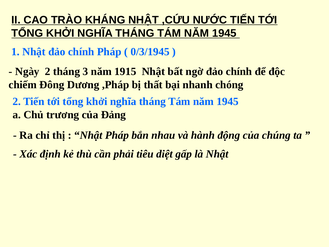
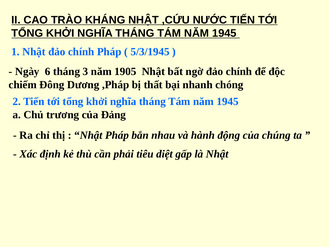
0/3/1945: 0/3/1945 -> 5/3/1945
Ngày 2: 2 -> 6
1915: 1915 -> 1905
